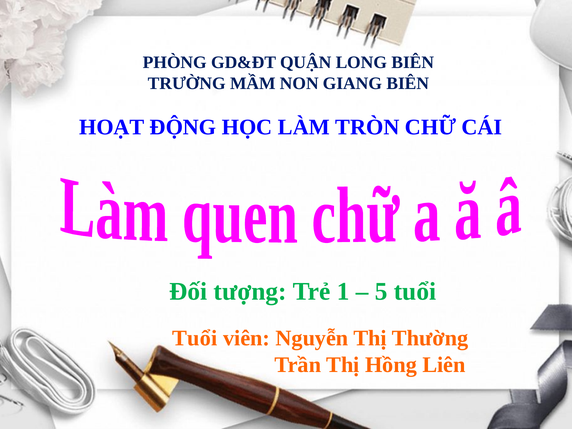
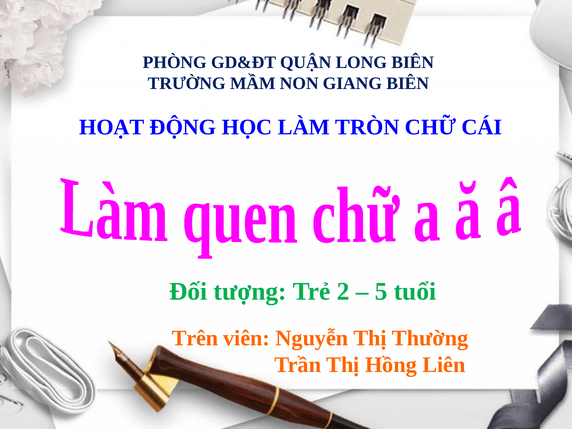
1: 1 -> 2
Tuổi at (195, 338): Tuổi -> Trên
